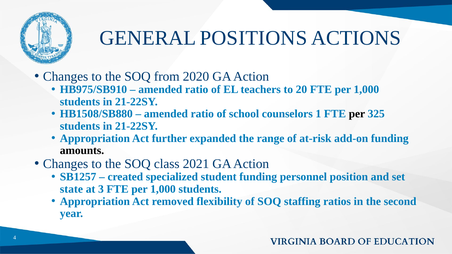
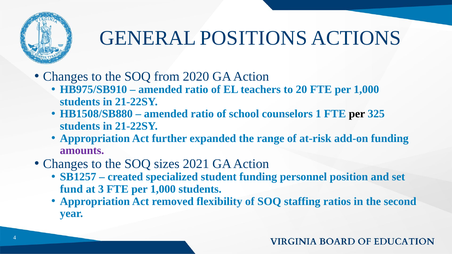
amounts colour: black -> purple
class: class -> sizes
state: state -> fund
